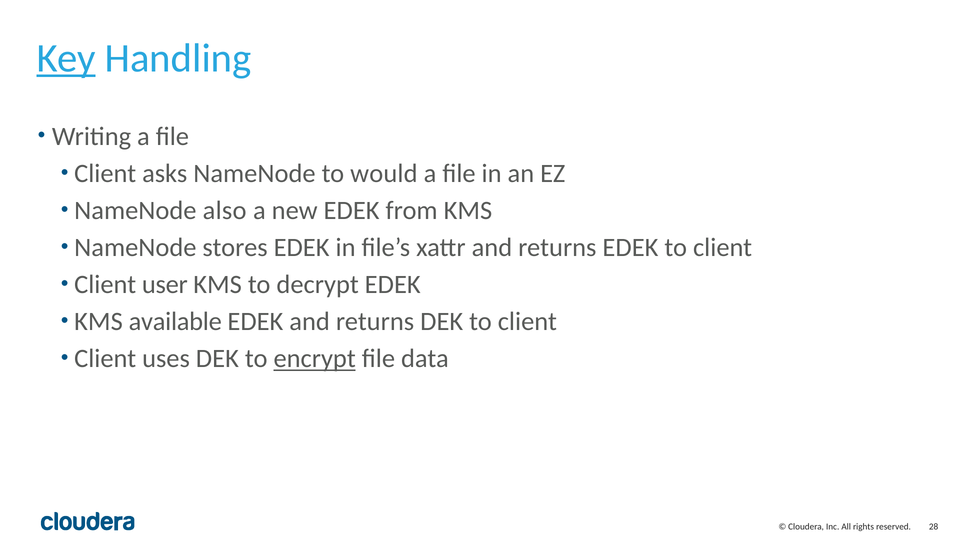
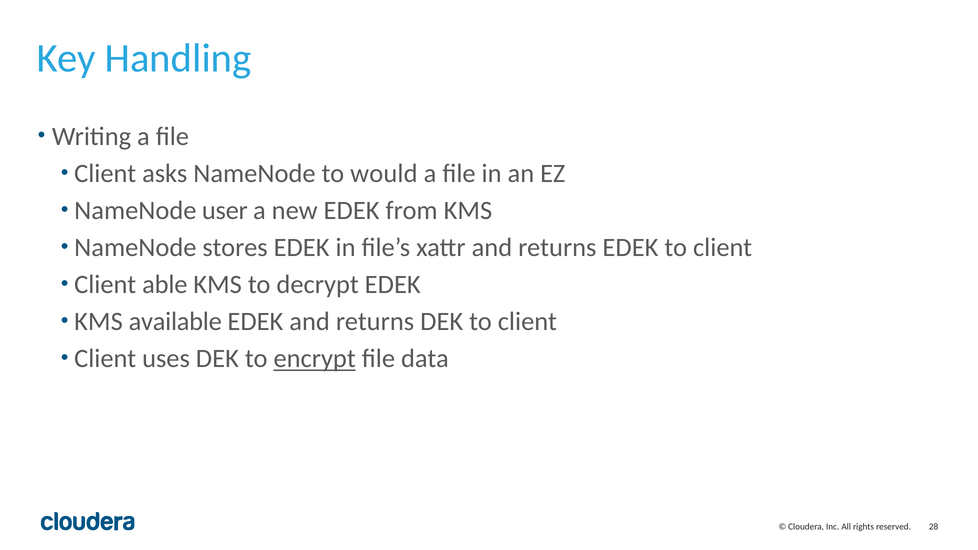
Key underline: present -> none
also: also -> user
user: user -> able
